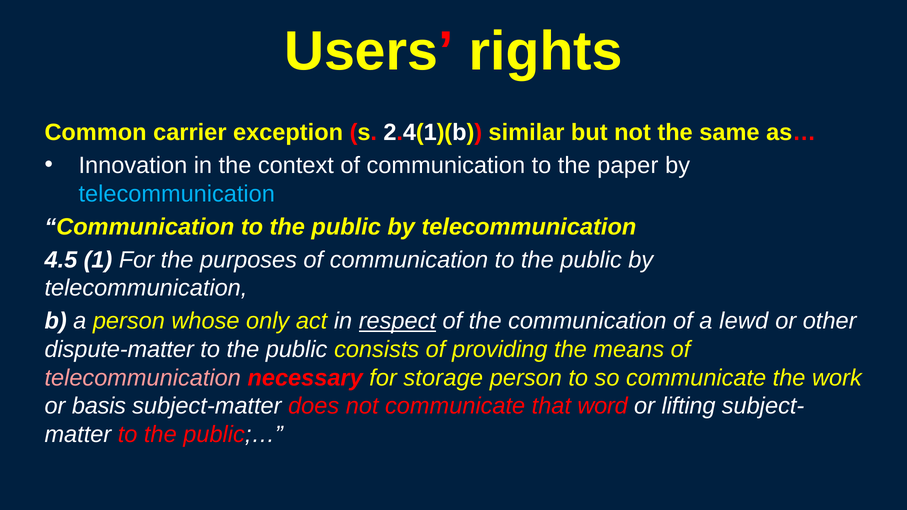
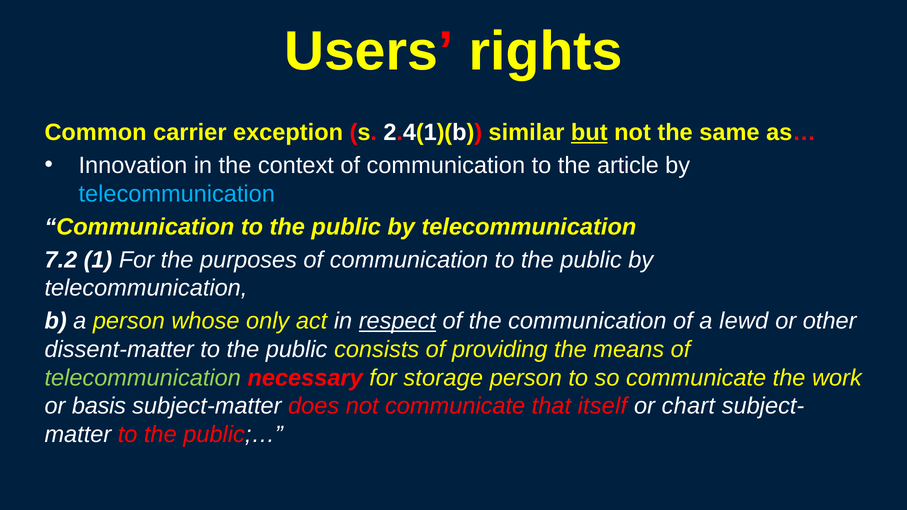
but underline: none -> present
paper: paper -> article
4.5: 4.5 -> 7.2
dispute-matter: dispute-matter -> dissent-matter
telecommunication at (143, 378) colour: pink -> light green
word: word -> itself
lifting: lifting -> chart
